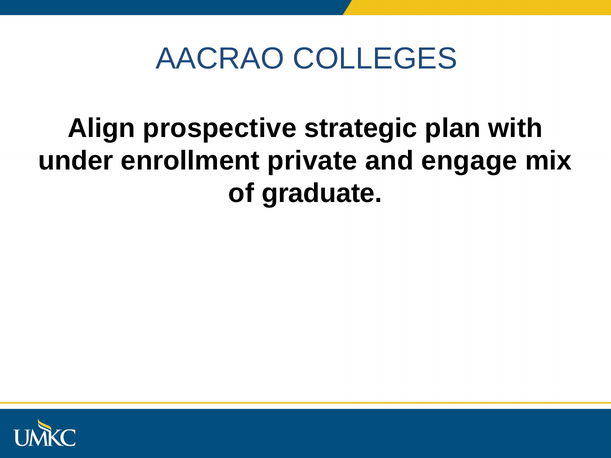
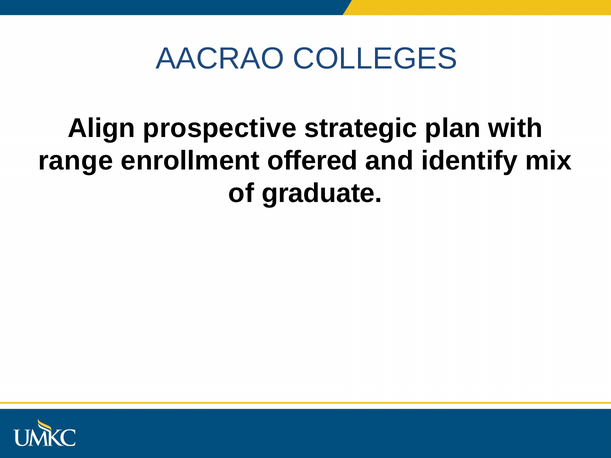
under: under -> range
private: private -> offered
engage: engage -> identify
